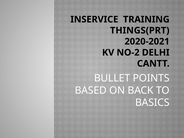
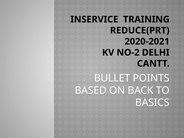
THINGS(PRT: THINGS(PRT -> REDUCE(PRT
